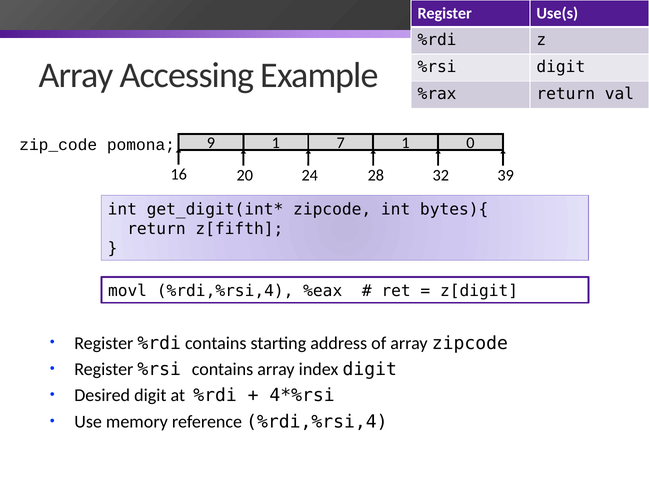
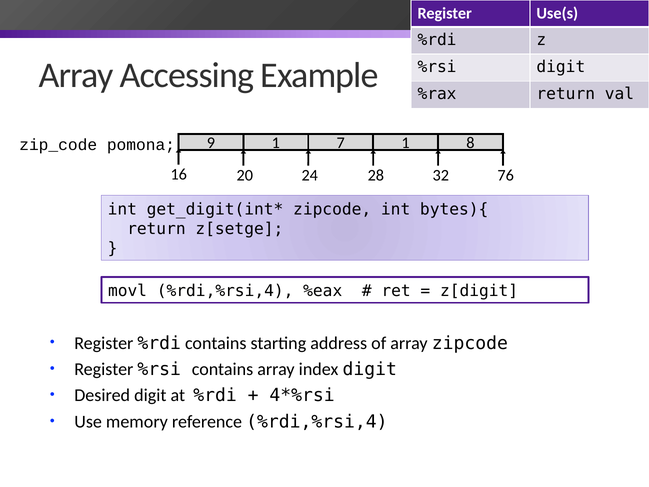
0: 0 -> 8
39: 39 -> 76
z[fifth: z[fifth -> z[setge
